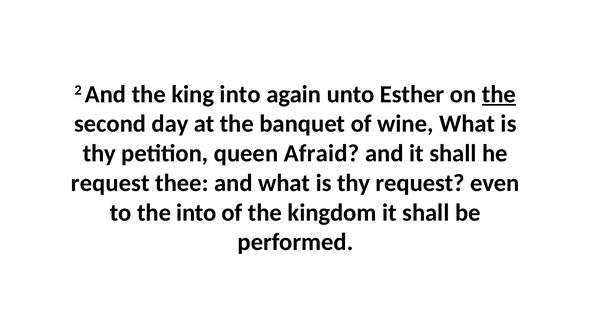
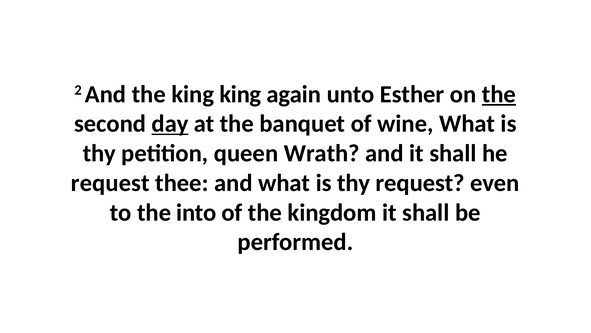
king into: into -> king
day underline: none -> present
Afraid: Afraid -> Wrath
